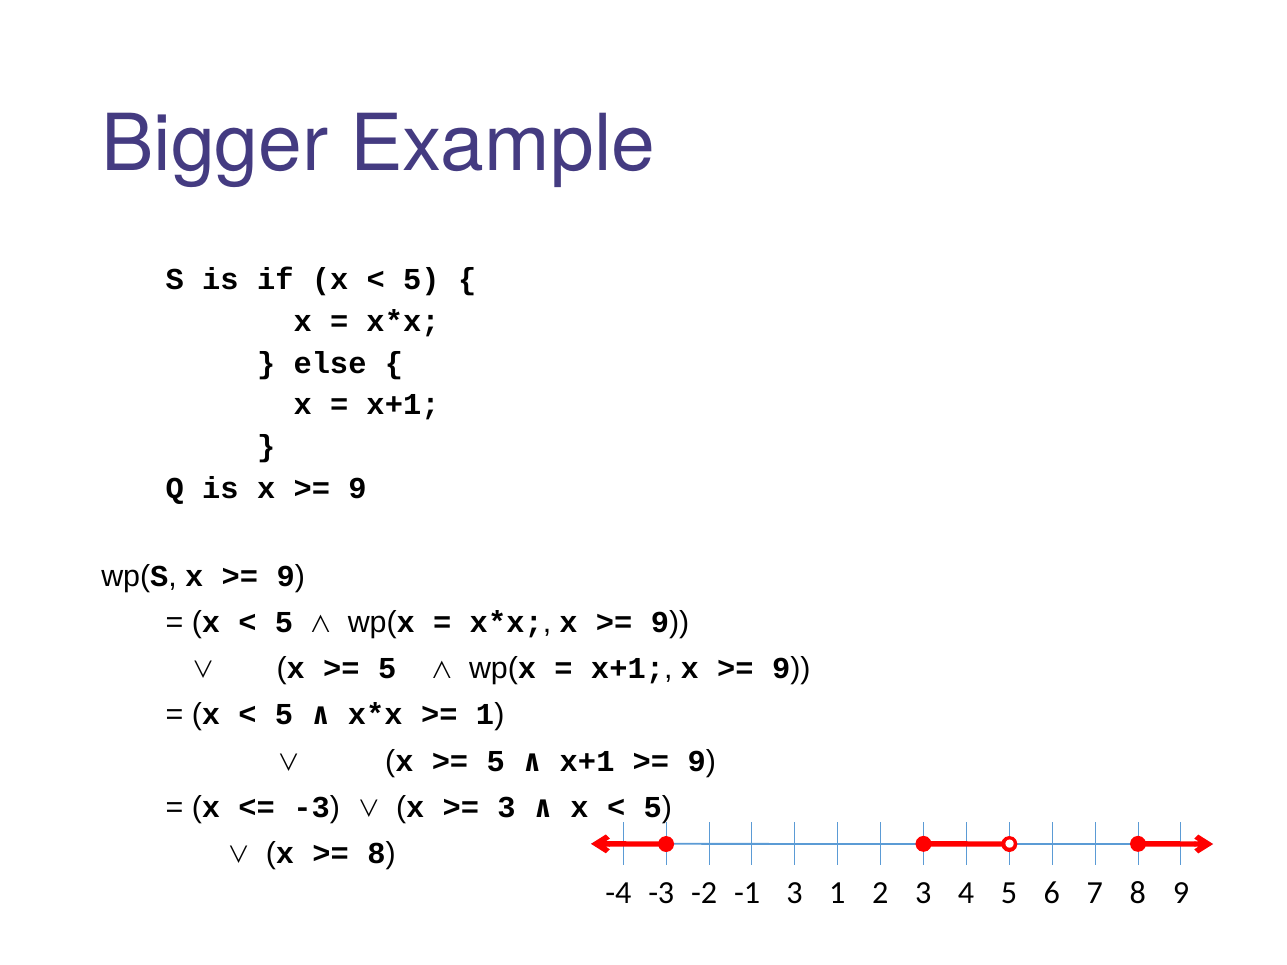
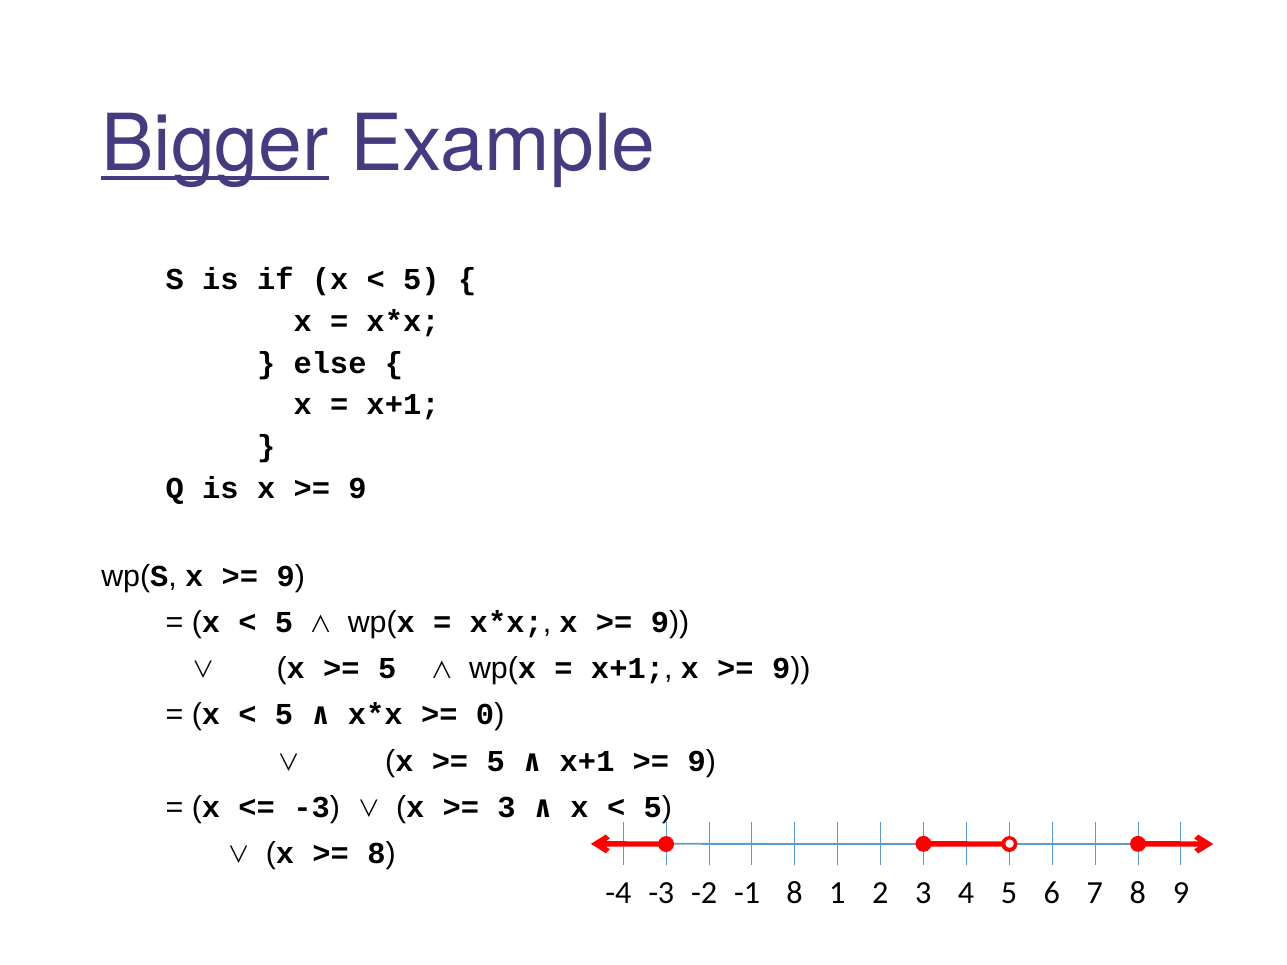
Bigger underline: none -> present
1 at (485, 715): 1 -> 0
-1 3: 3 -> 8
